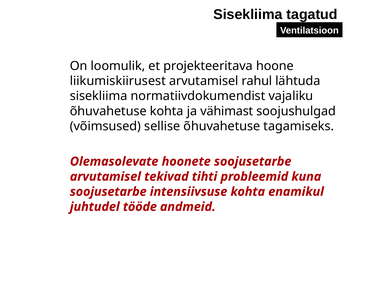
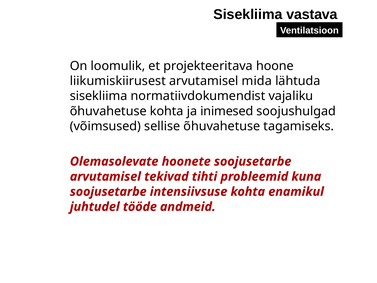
tagatud: tagatud -> vastava
rahul: rahul -> mida
vähimast: vähimast -> inimesed
